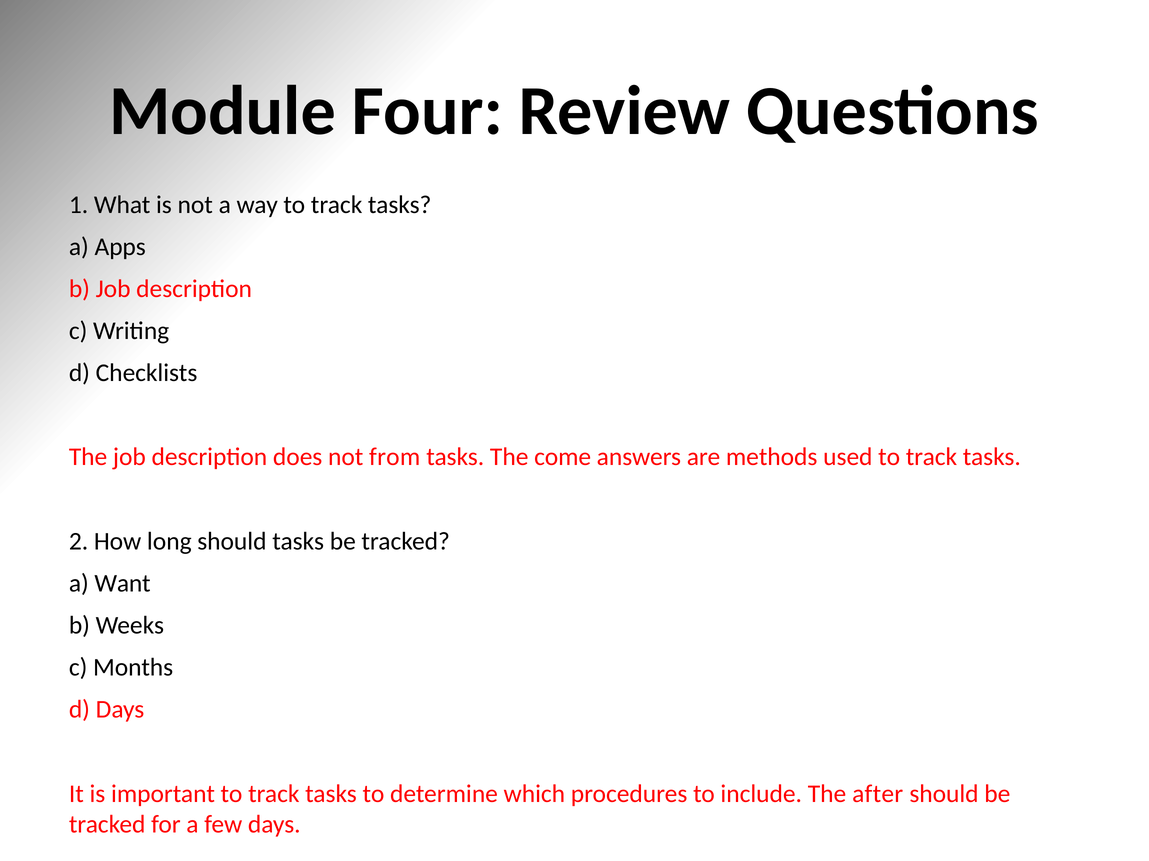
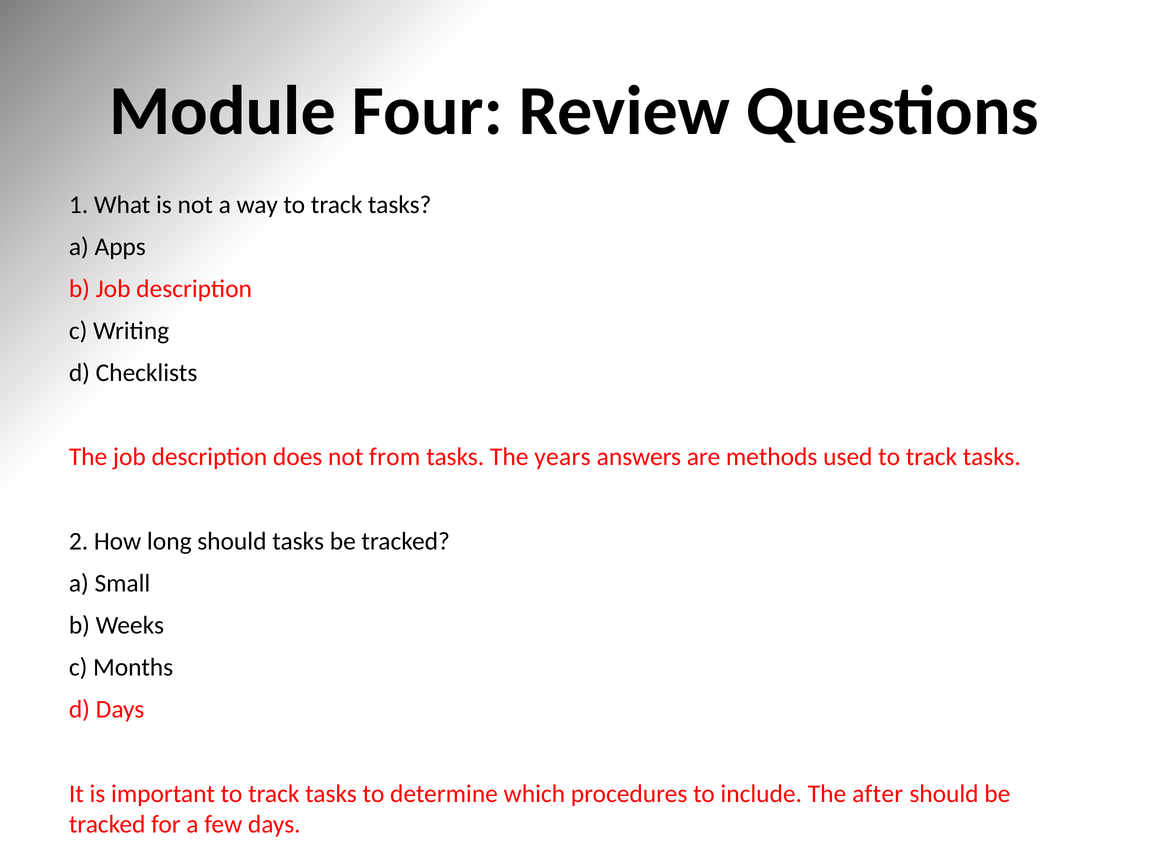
come: come -> years
Want: Want -> Small
